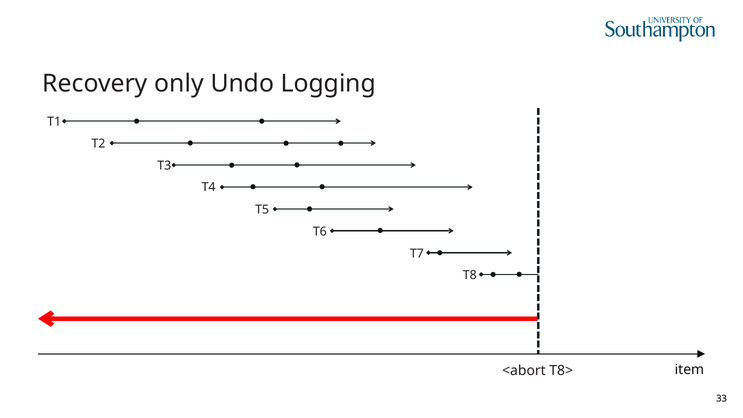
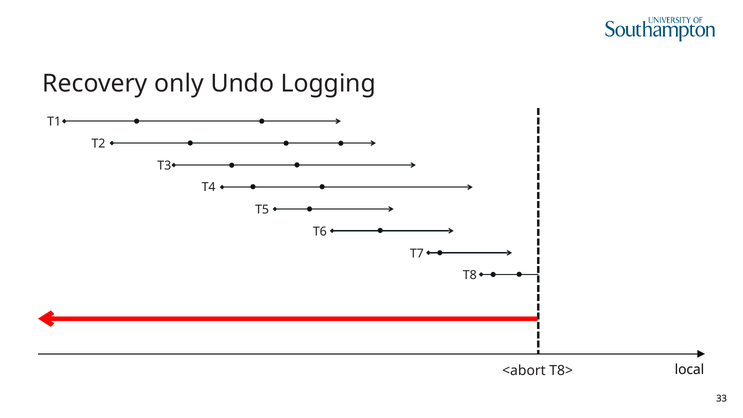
item: item -> local
